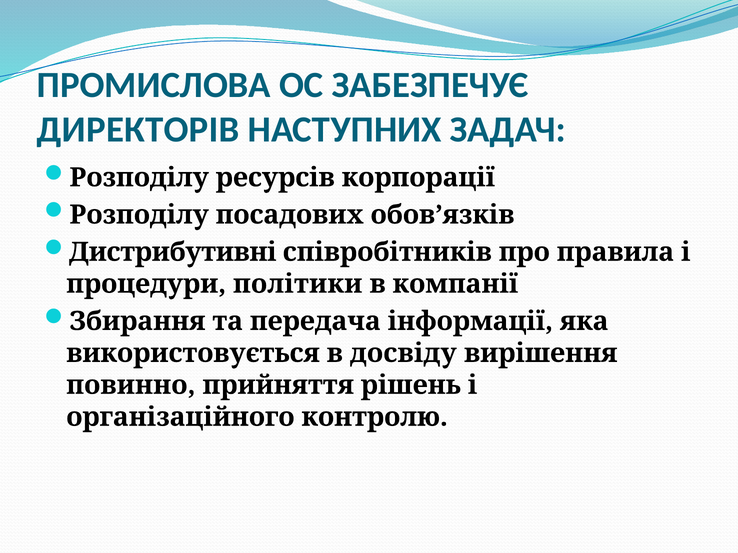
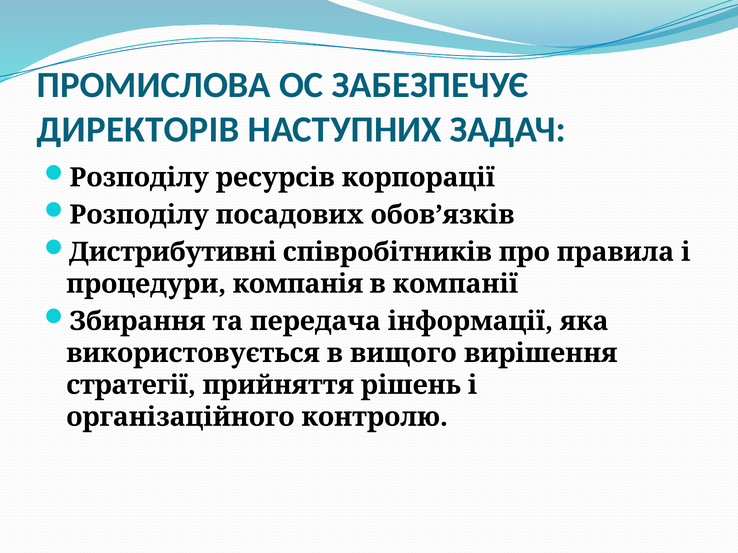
політики: політики -> компанія
досвіду: досвіду -> вищого
повинно: повинно -> стратегії
